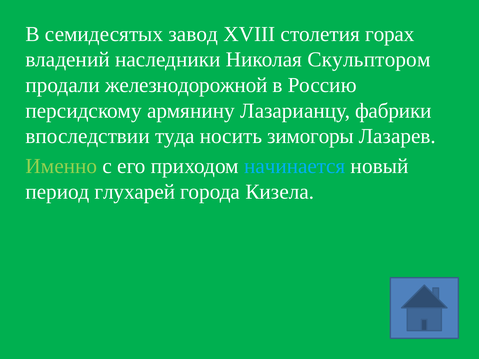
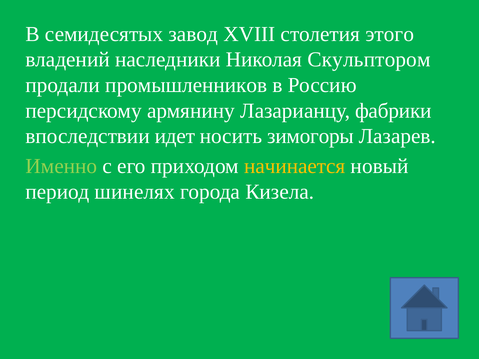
горах: горах -> этого
железнодорожной: железнодорожной -> промышленников
туда: туда -> идет
начинается colour: light blue -> yellow
глухарей: глухарей -> шинелях
